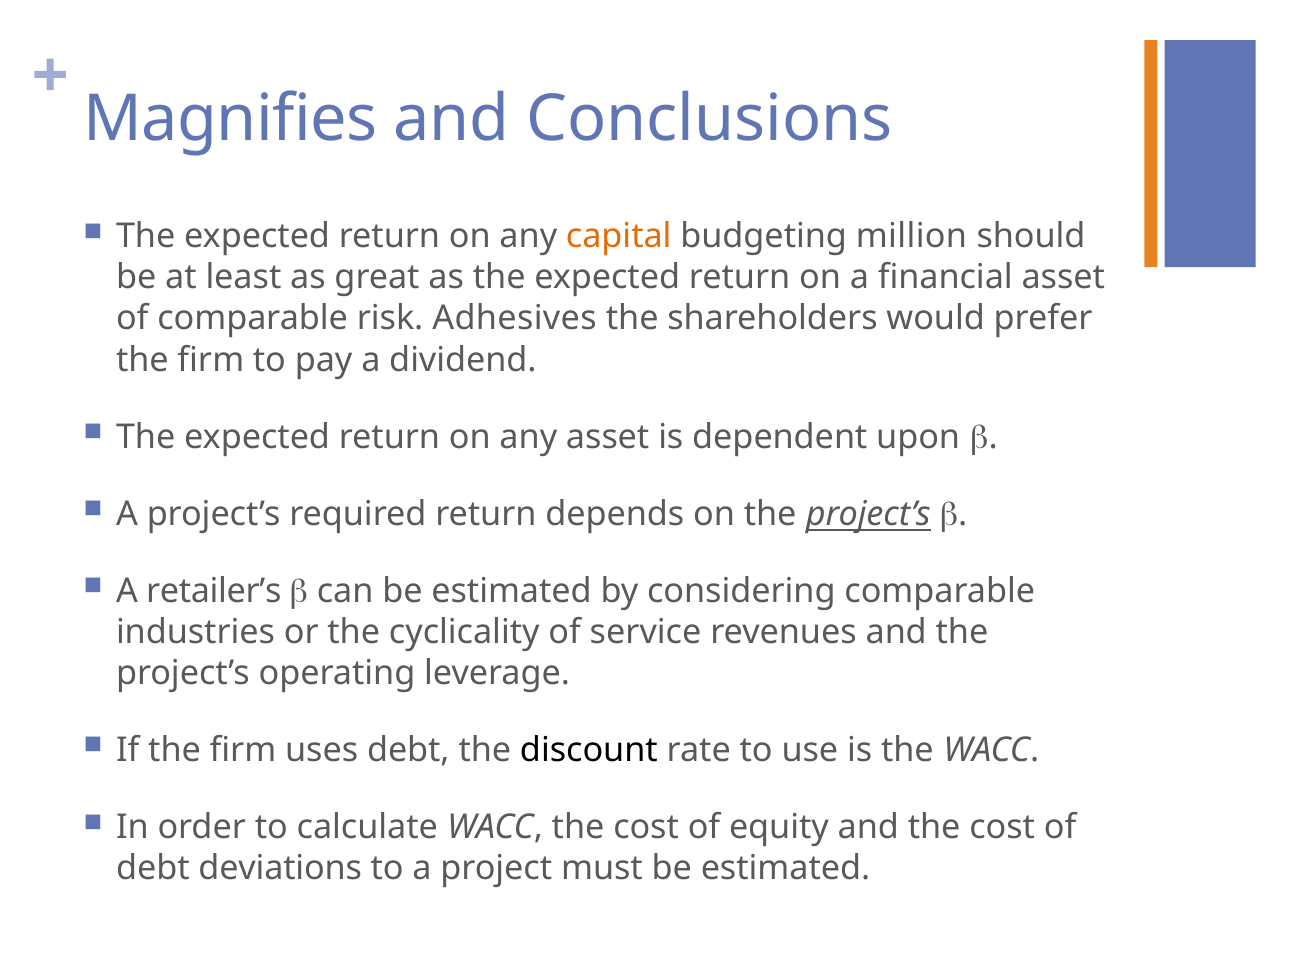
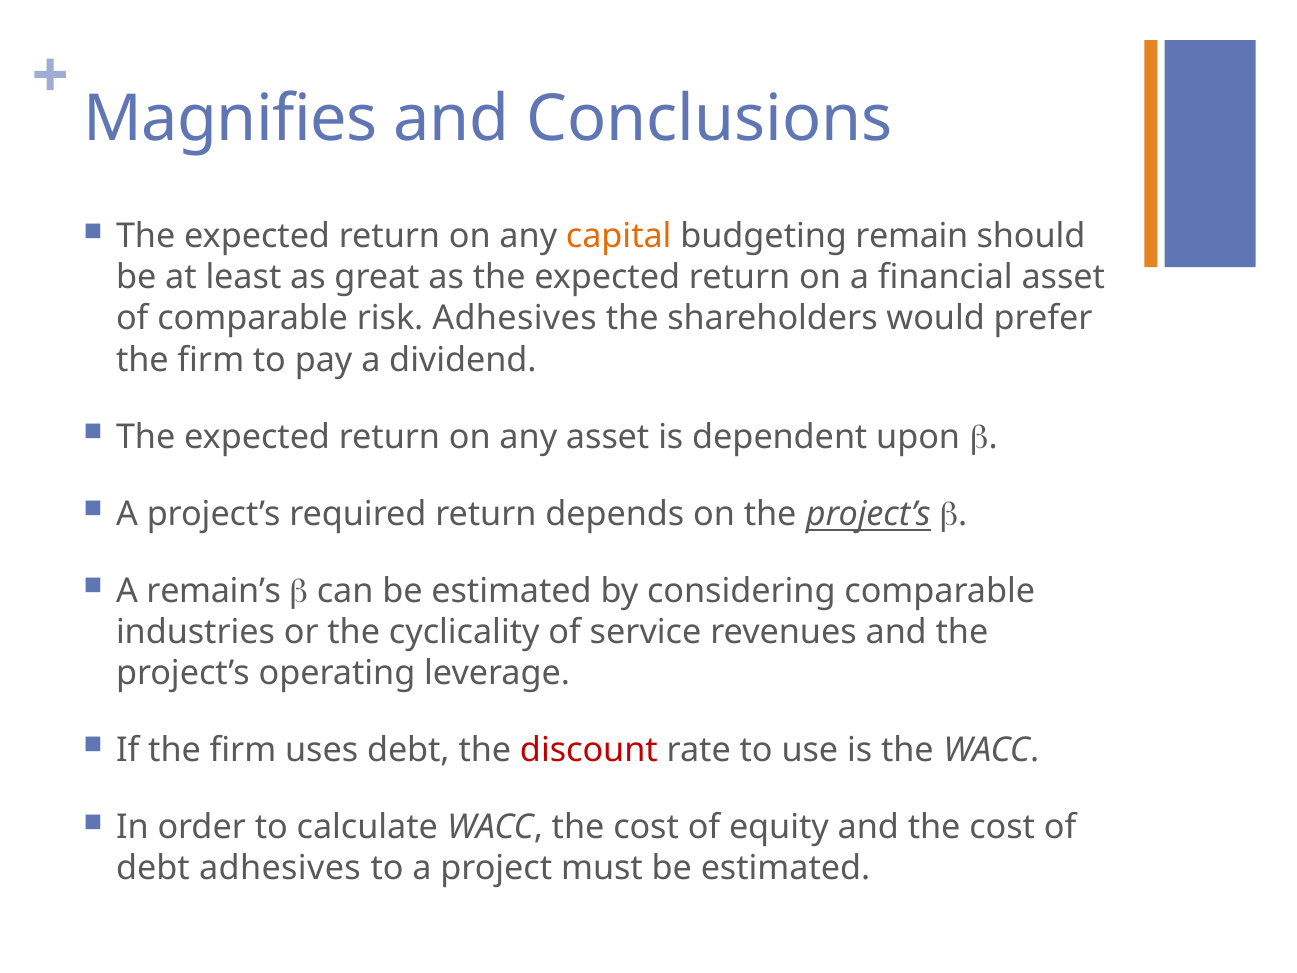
million: million -> remain
retailer’s: retailer’s -> remain’s
discount colour: black -> red
debt deviations: deviations -> adhesives
